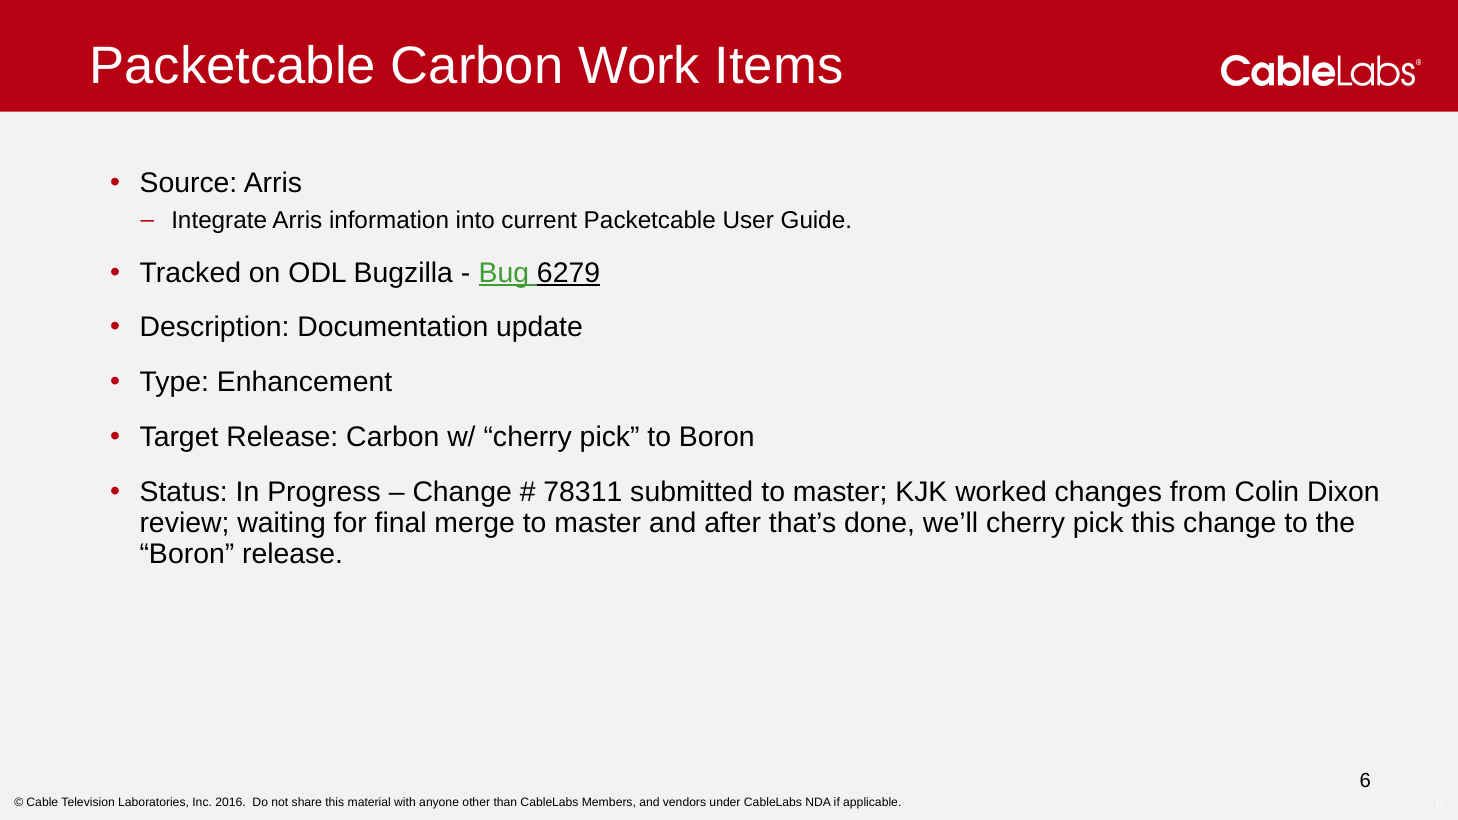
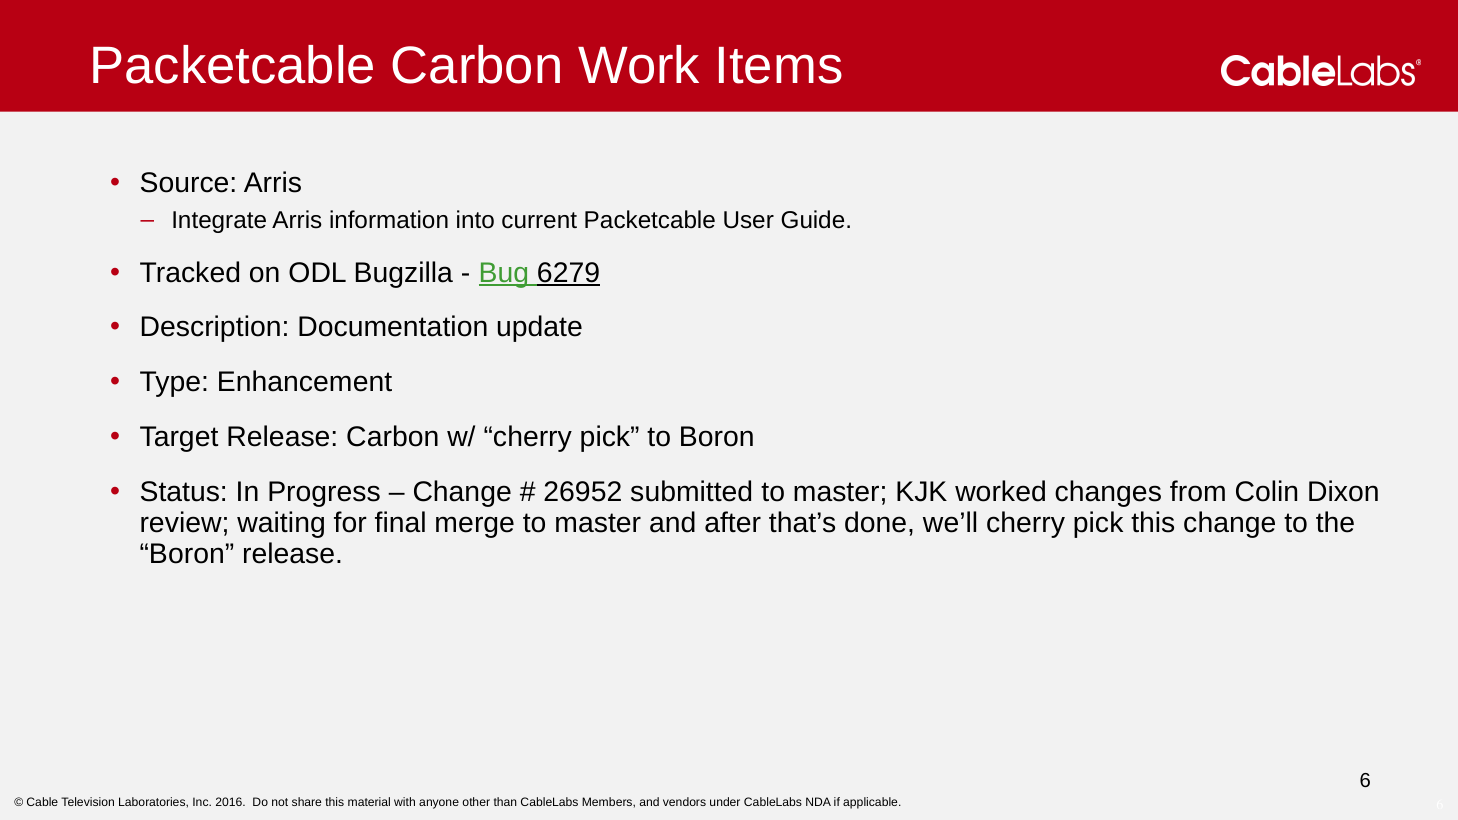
78311: 78311 -> 26952
